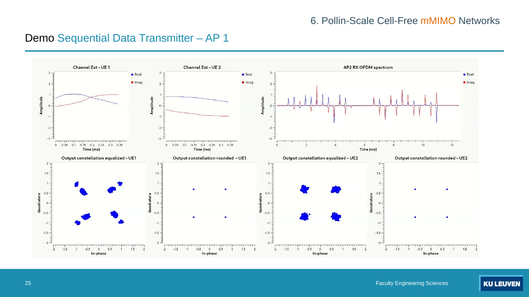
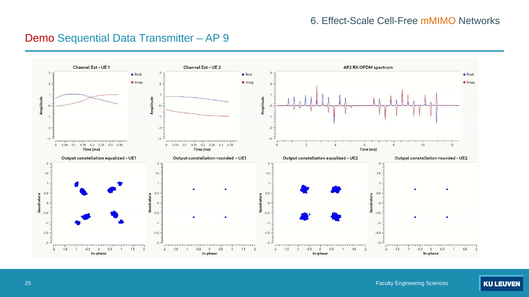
Pollin-Scale: Pollin-Scale -> Effect-Scale
Demo colour: black -> red
1: 1 -> 9
